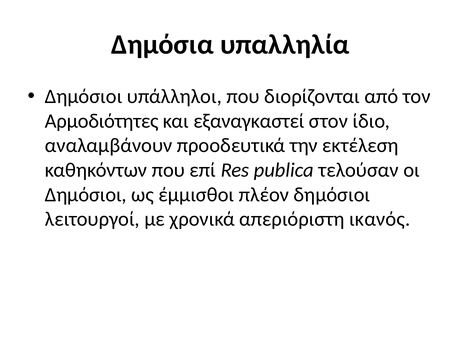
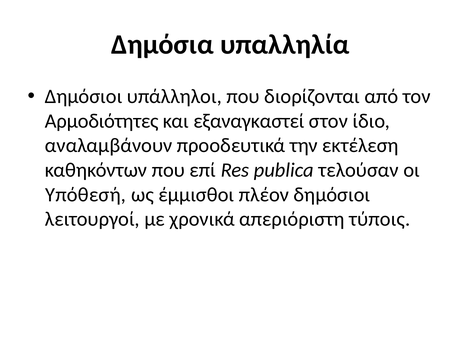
Δημόσιοι at (86, 195): Δημόσιοι -> Υπόθεσή
ικανός: ικανός -> τύποις
